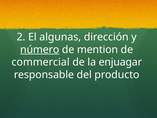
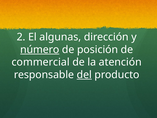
mention: mention -> posición
enjuagar: enjuagar -> atención
del underline: none -> present
